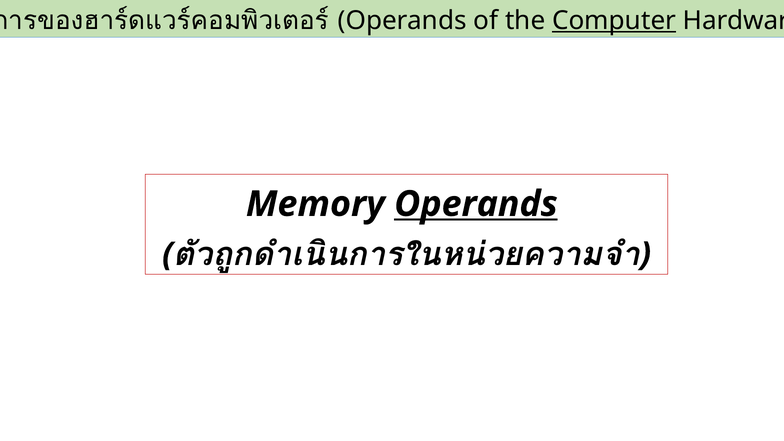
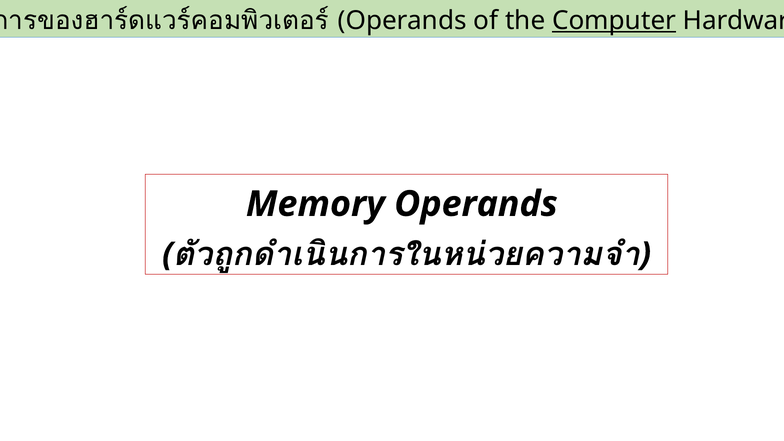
Operands at (476, 204) underline: present -> none
